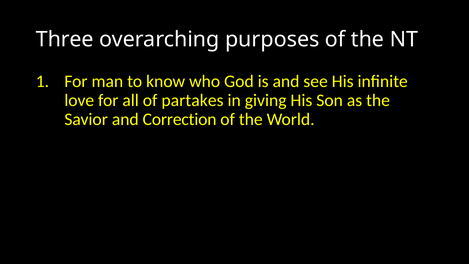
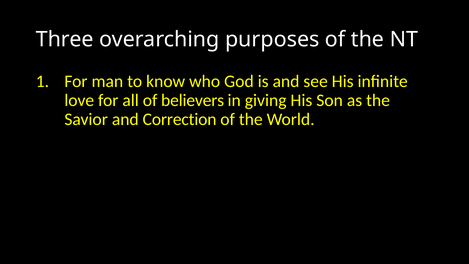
partakes: partakes -> believers
